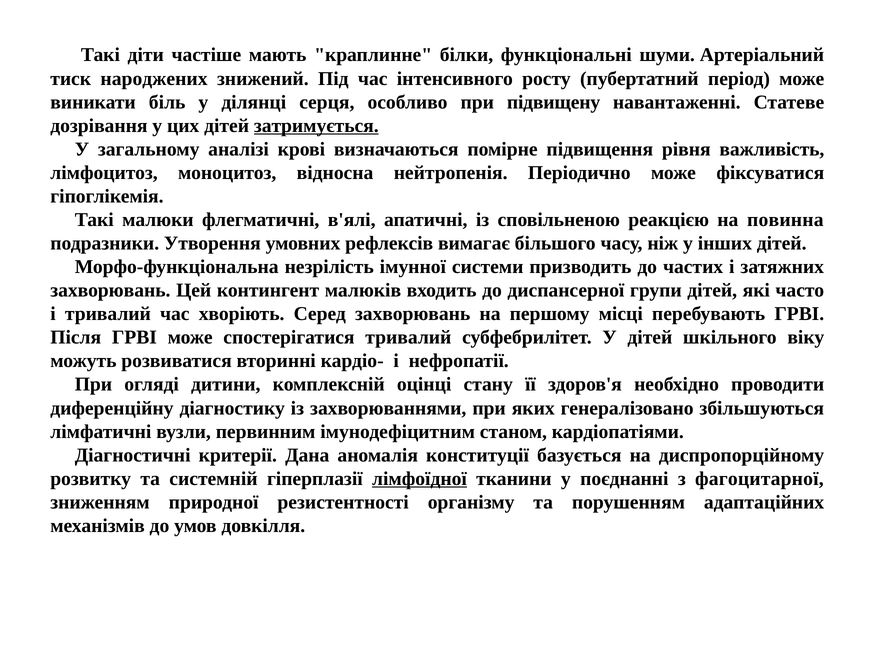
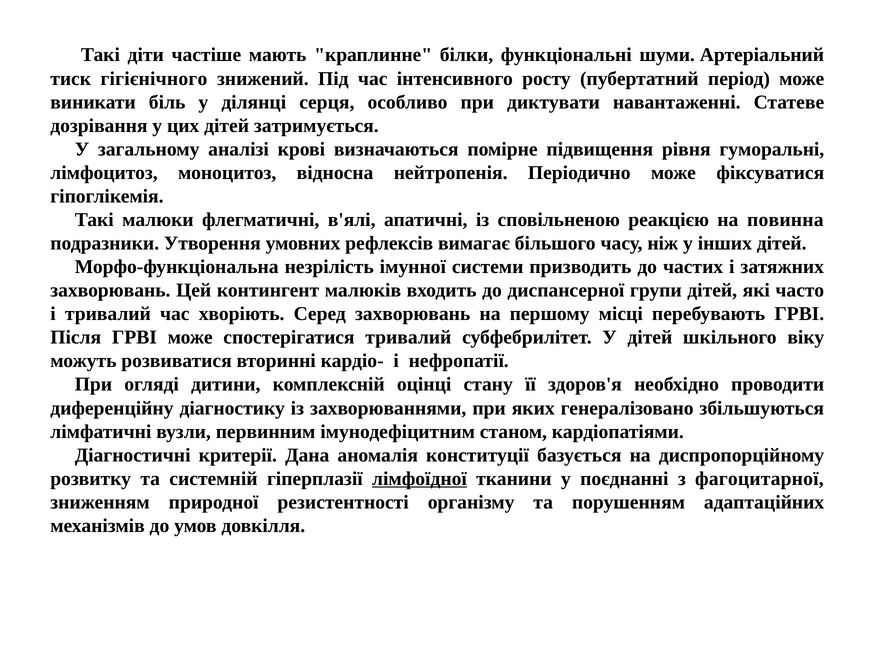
народжених: народжених -> гiгiєнiчного
підвищену: підвищену -> диктувати
затримується underline: present -> none
важливiсть: важливiсть -> гуморальні
